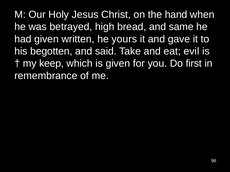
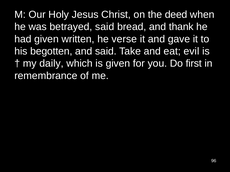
hand: hand -> deed
betrayed high: high -> said
same: same -> thank
yours: yours -> verse
keep: keep -> daily
